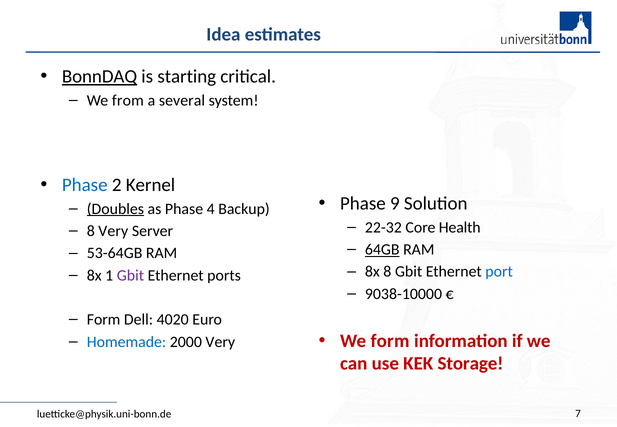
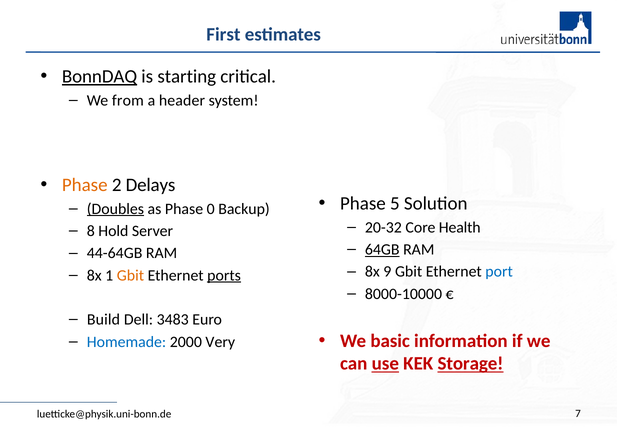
Idea: Idea -> First
several: several -> header
Phase at (85, 185) colour: blue -> orange
Kernel: Kernel -> Delays
9: 9 -> 5
4: 4 -> 0
22-32: 22-32 -> 20-32
8 Very: Very -> Hold
53-64GB: 53-64GB -> 44-64GB
8x 8: 8 -> 9
Gbit at (130, 275) colour: purple -> orange
ports underline: none -> present
9038-10000: 9038-10000 -> 8000-10000
Form at (104, 320): Form -> Build
4020: 4020 -> 3483
We form: form -> basic
use underline: none -> present
Storage underline: none -> present
